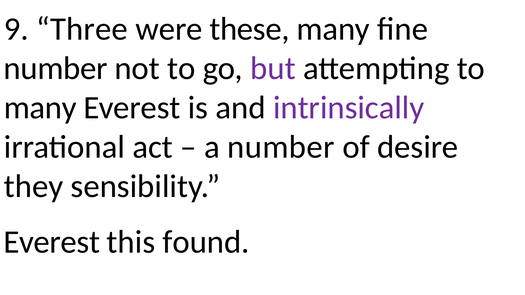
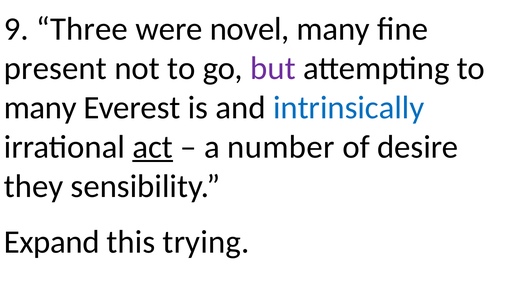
these: these -> novel
number at (56, 68): number -> present
intrinsically colour: purple -> blue
act underline: none -> present
Everest at (52, 242): Everest -> Expand
found: found -> trying
